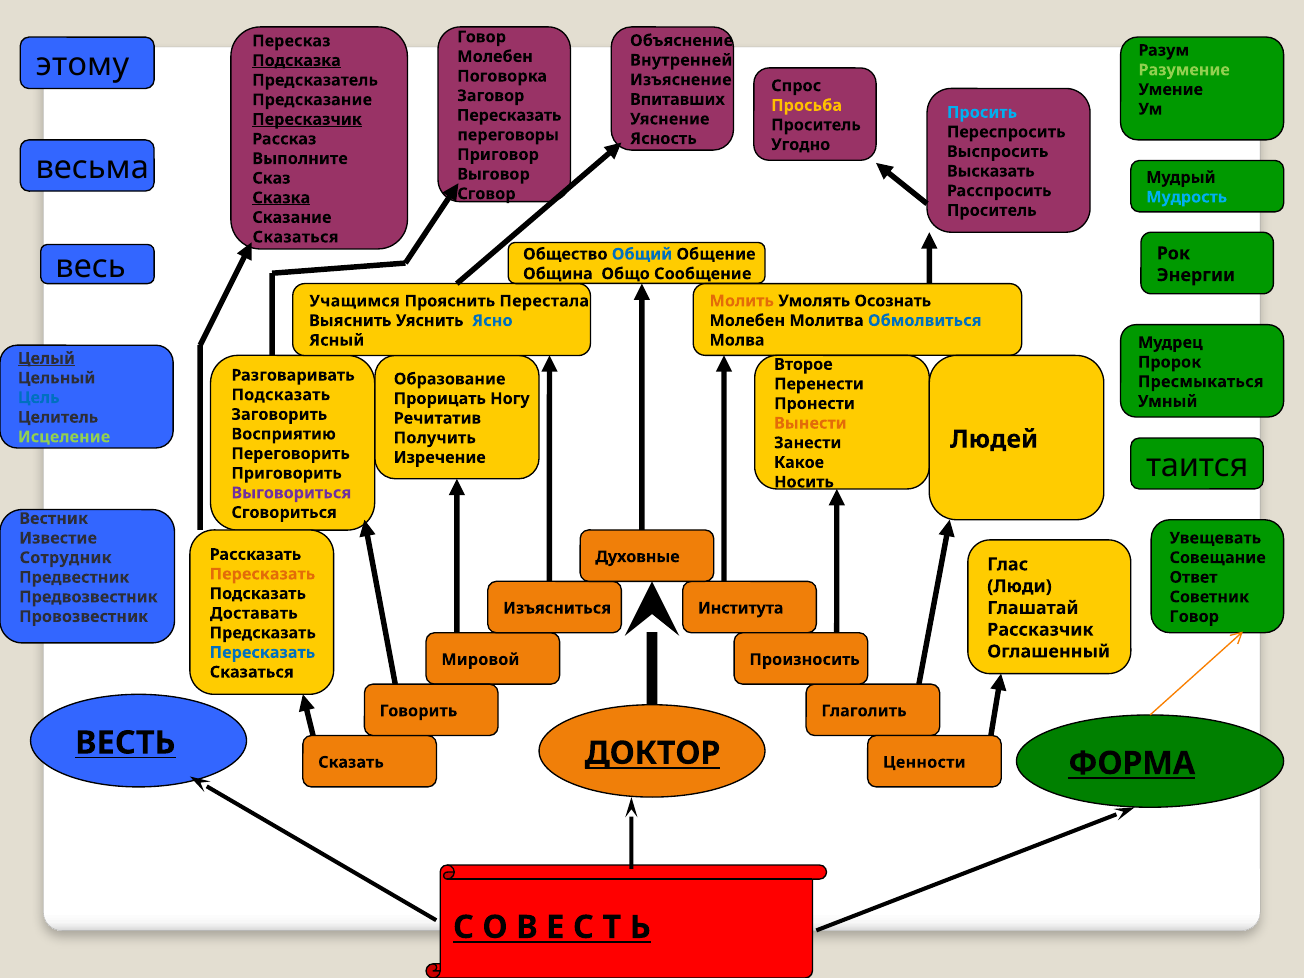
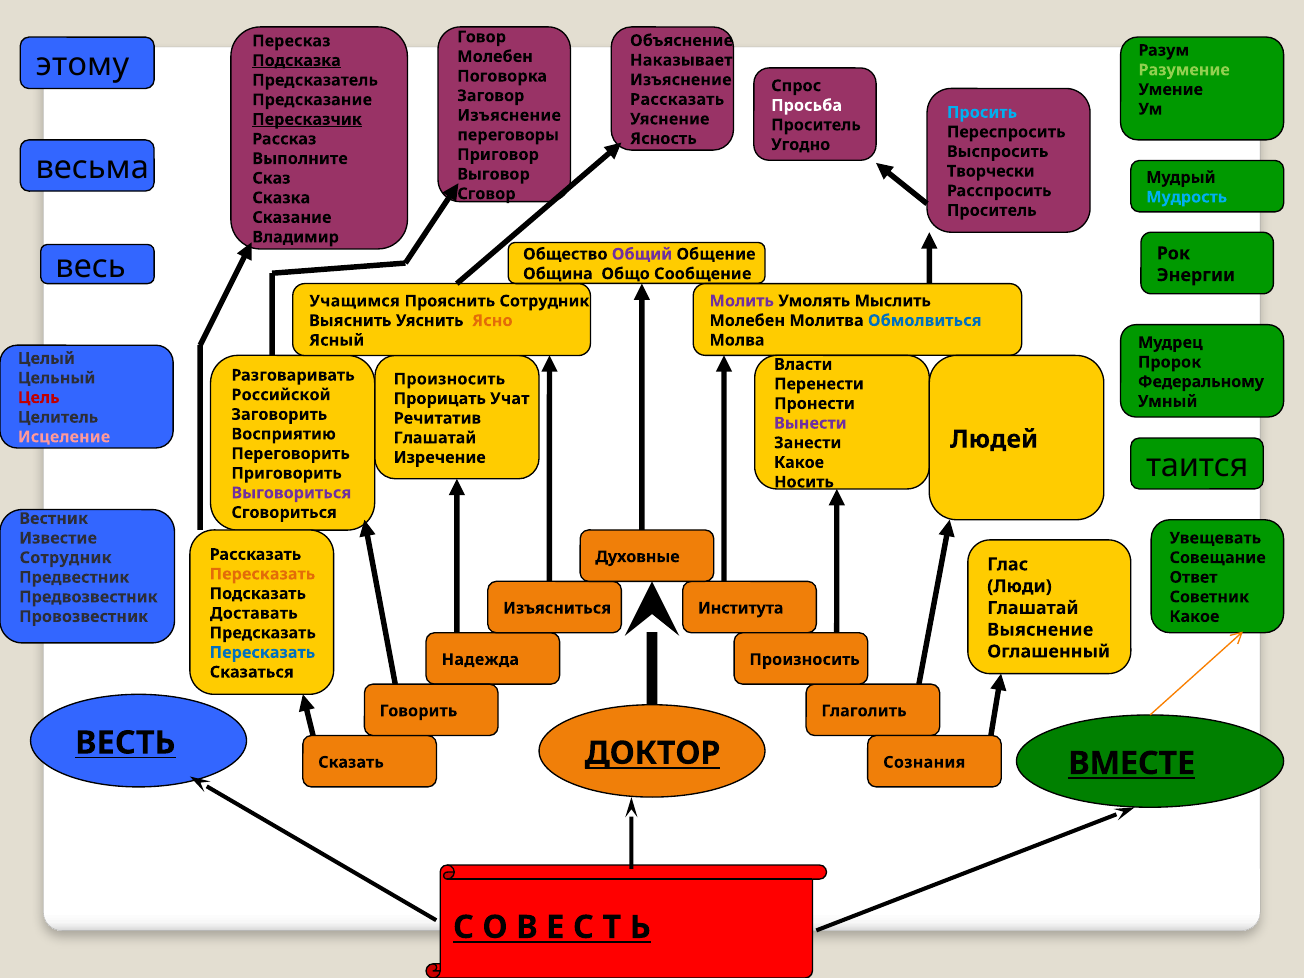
Внутренней: Внутренней -> Наказывает
Впитавших at (677, 99): Впитавших -> Рассказать
Просьба colour: yellow -> white
Пересказать at (509, 115): Пересказать -> Изъяснение
Высказать: Высказать -> Творчески
Сказка underline: present -> none
Сказаться at (296, 237): Сказаться -> Владимир
Общий colour: blue -> purple
Молить colour: orange -> purple
Осознать: Осознать -> Мыслить
Прояснить Перестала: Перестала -> Сотрудник
Ясно colour: blue -> orange
Целый underline: present -> none
Второе: Второе -> Власти
Образование at (450, 379): Образование -> Произносить
Пресмыкаться: Пресмыкаться -> Федеральному
Подсказать at (281, 395): Подсказать -> Российской
Цель colour: blue -> red
Ногу: Ногу -> Учат
Вынести colour: orange -> purple
Исцеление colour: light green -> pink
Получить at (435, 438): Получить -> Глашатай
Говор at (1194, 617): Говор -> Какое
Рассказчик: Рассказчик -> Выяснение
Мировой: Мировой -> Надежда
ФОРМА: ФОРМА -> ВМЕСТЕ
Ценности: Ценности -> Сознания
